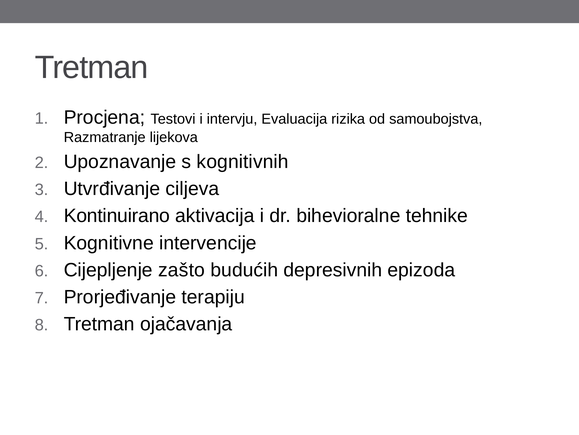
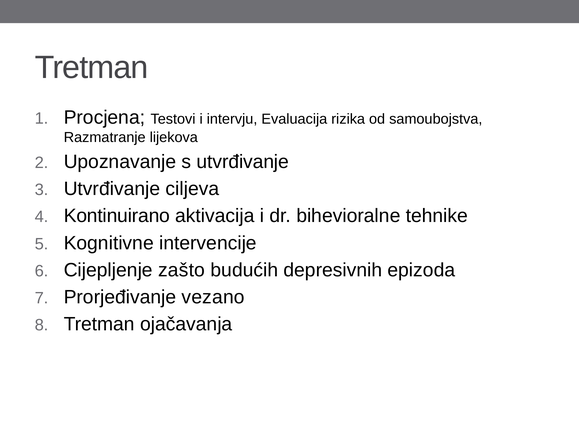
s kognitivnih: kognitivnih -> utvrđivanje
terapiju: terapiju -> vezano
